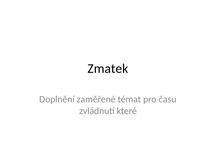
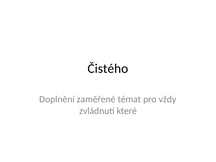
Zmatek: Zmatek -> Čistého
času: času -> vždy
